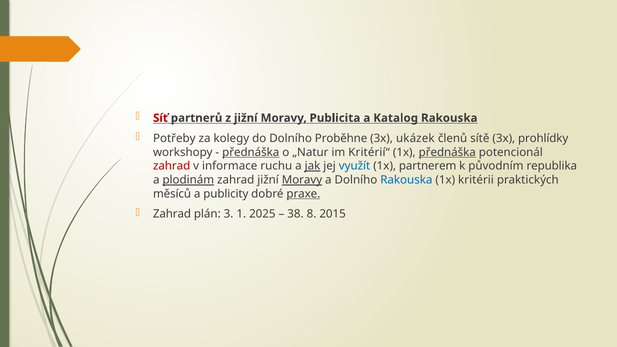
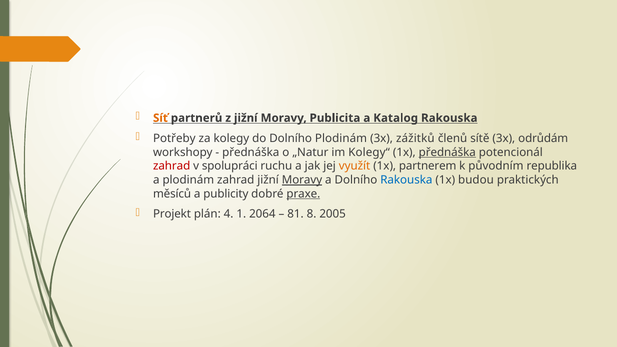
Síť colour: red -> orange
Dolního Proběhne: Proběhne -> Plodinám
ukázek: ukázek -> zážitků
prohlídky: prohlídky -> odrůdám
přednáška at (251, 152) underline: present -> none
Kritérií“: Kritérií“ -> Kolegy“
informace: informace -> spolupráci
jak underline: present -> none
využít colour: blue -> orange
plodinám at (188, 180) underline: present -> none
kritérii: kritérii -> budou
Zahrad at (172, 214): Zahrad -> Projekt
3: 3 -> 4
2025: 2025 -> 2064
38: 38 -> 81
2015: 2015 -> 2005
